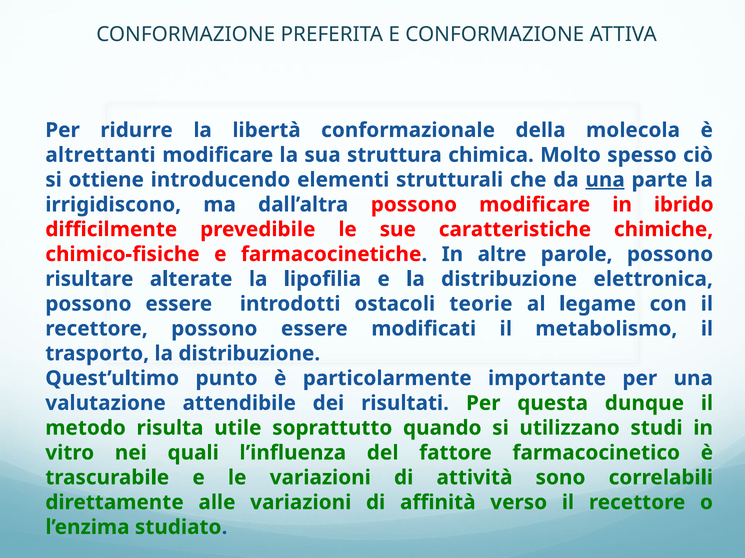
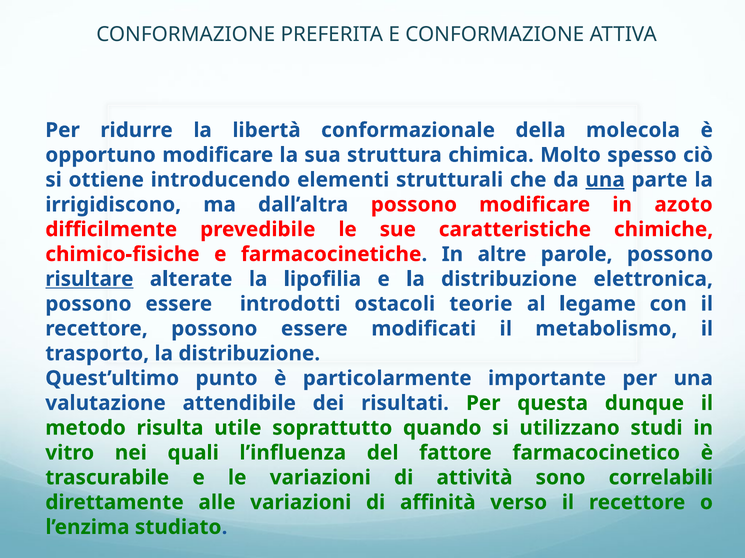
altrettanti: altrettanti -> opportuno
ibrido: ibrido -> azoto
risultare underline: none -> present
